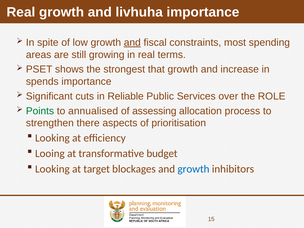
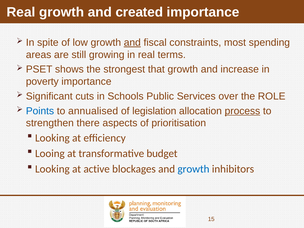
livhuha: livhuha -> created
spends: spends -> poverty
Reliable: Reliable -> Schools
Points colour: green -> blue
assessing: assessing -> legislation
process underline: none -> present
target: target -> active
